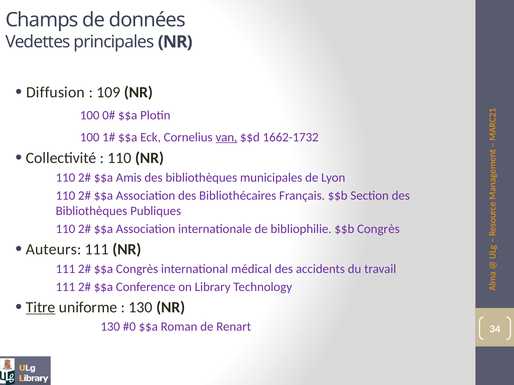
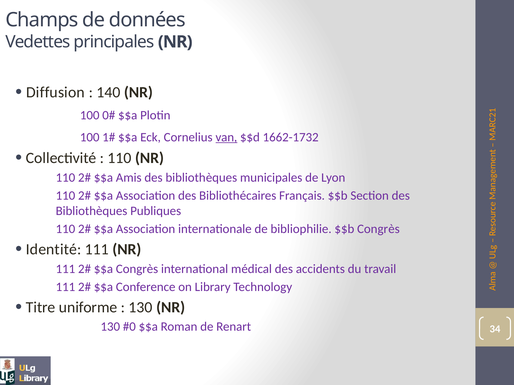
109: 109 -> 140
Auteurs: Auteurs -> Identité
Titre underline: present -> none
